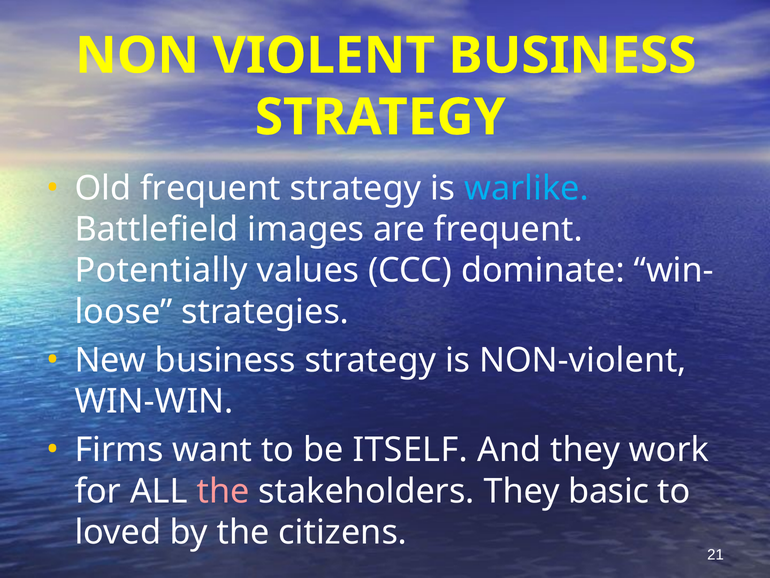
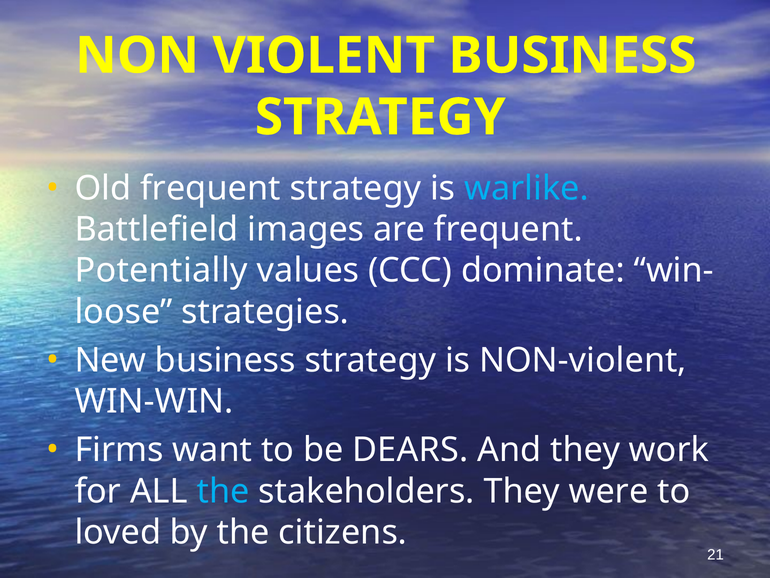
ITSELF: ITSELF -> DEARS
the at (223, 491) colour: pink -> light blue
basic: basic -> were
